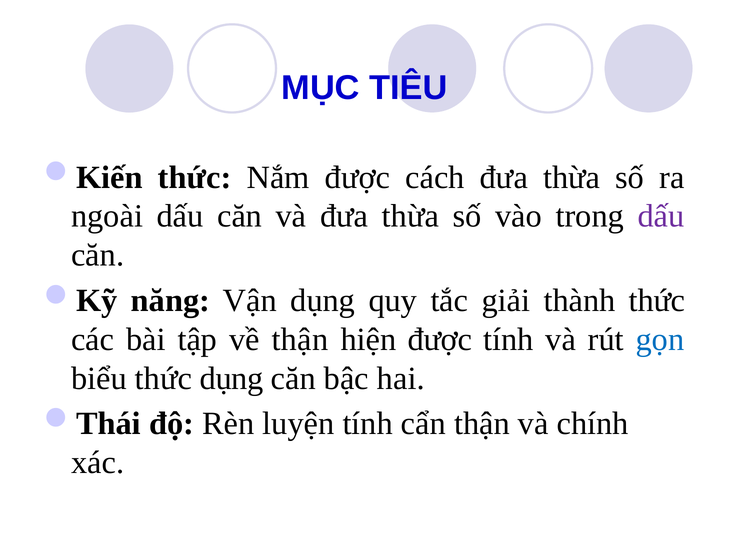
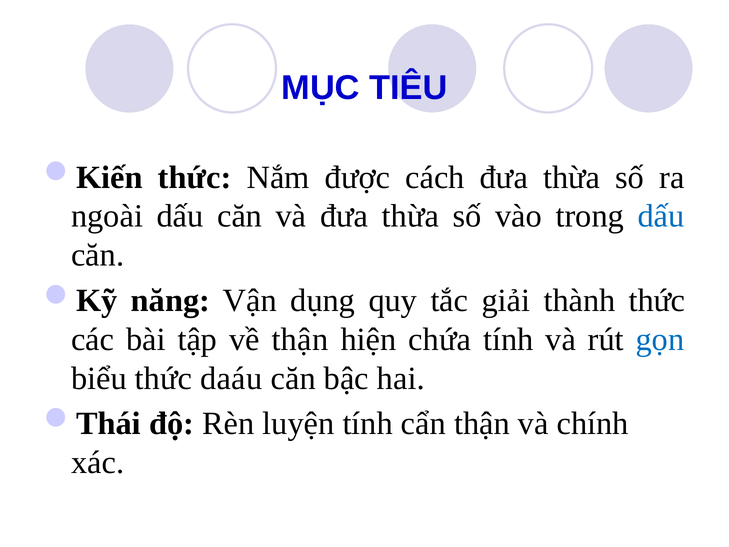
dấu at (661, 216) colour: purple -> blue
hiện được: được -> chứa
thức dụng: dụng -> daáu
